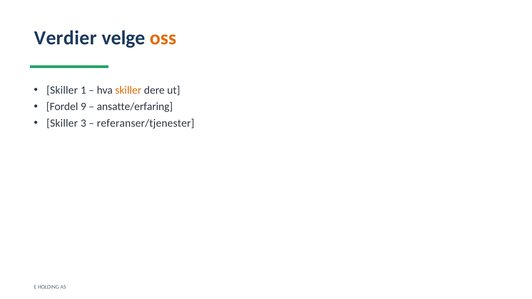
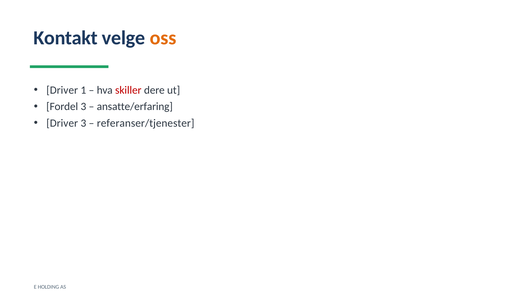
Verdier: Verdier -> Kontakt
Skiller at (62, 90): Skiller -> Driver
skiller at (128, 90) colour: orange -> red
Fordel 9: 9 -> 3
Skiller at (62, 123): Skiller -> Driver
